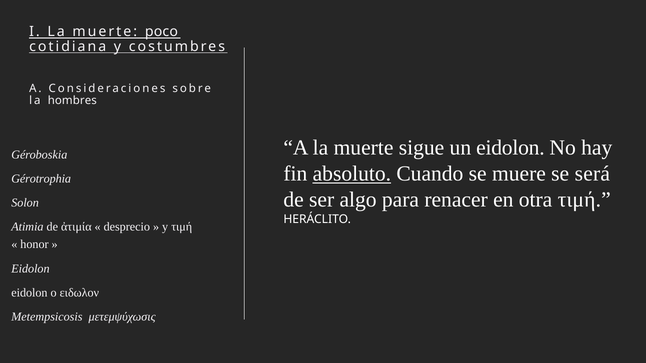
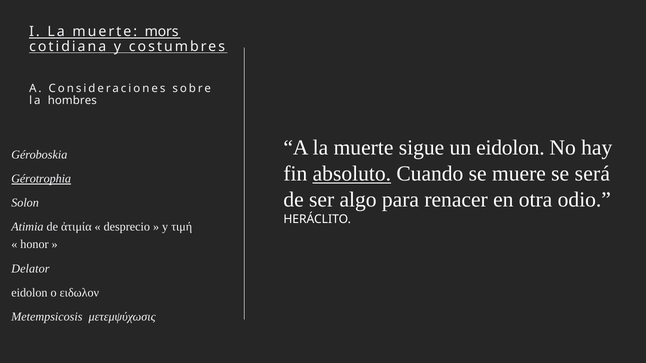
poco: poco -> mors
Gérotrophia underline: none -> present
otra τιμή: τιμή -> odio
Eidolon at (30, 269): Eidolon -> Delator
